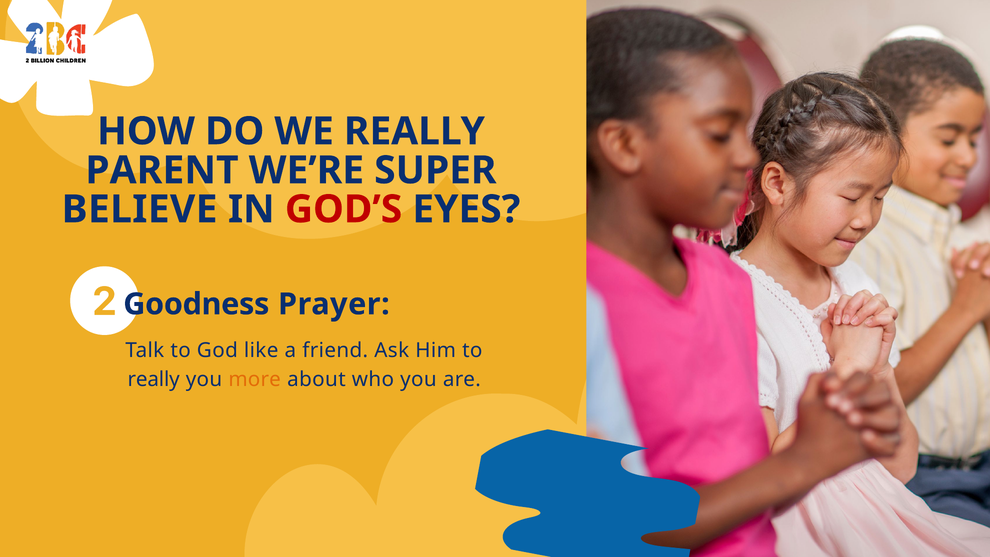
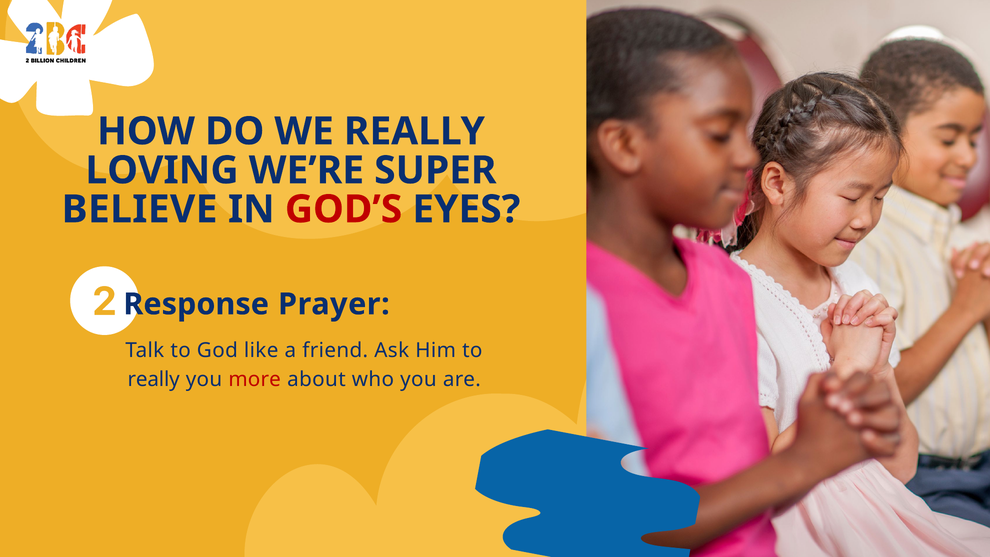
PARENT: PARENT -> LOVING
Goodness: Goodness -> Response
more colour: orange -> red
